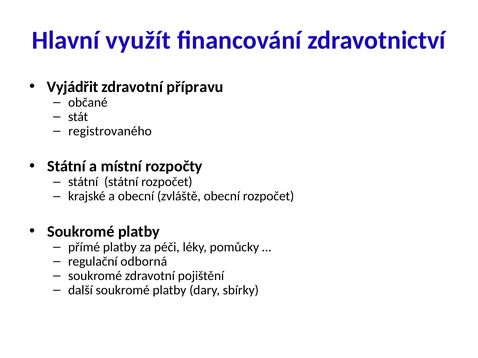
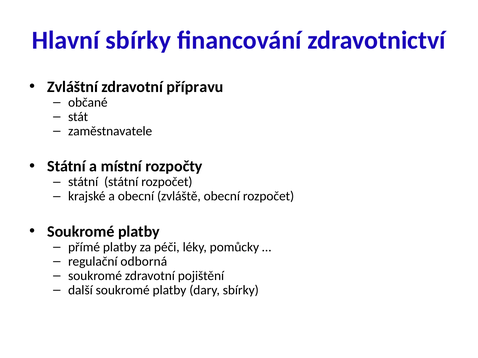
Hlavní využít: využít -> sbírky
Vyjádřit: Vyjádřit -> Zvláštní
registrovaného: registrovaného -> zaměstnavatele
